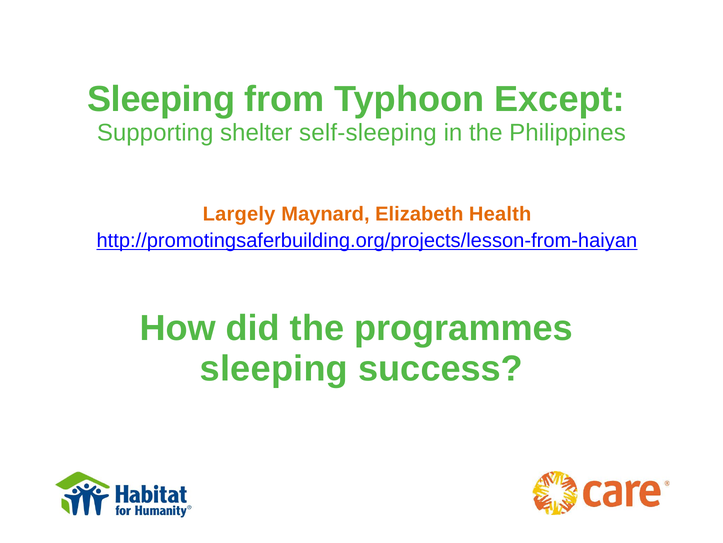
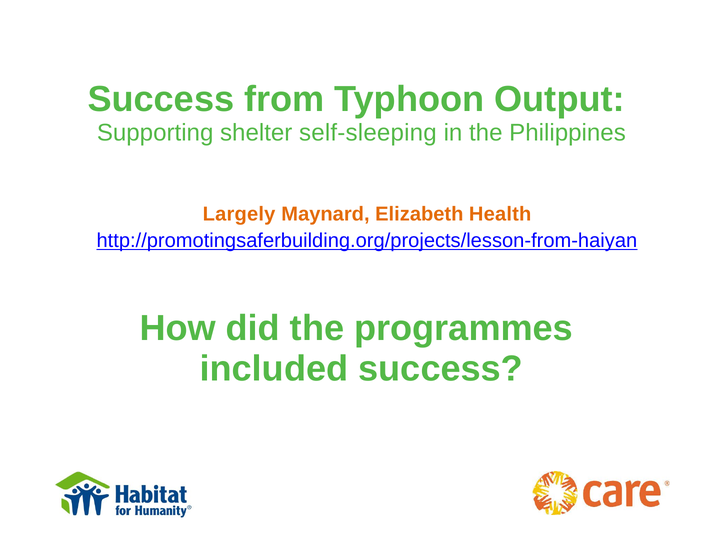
Sleeping at (161, 99): Sleeping -> Success
Except: Except -> Output
sleeping at (274, 368): sleeping -> included
